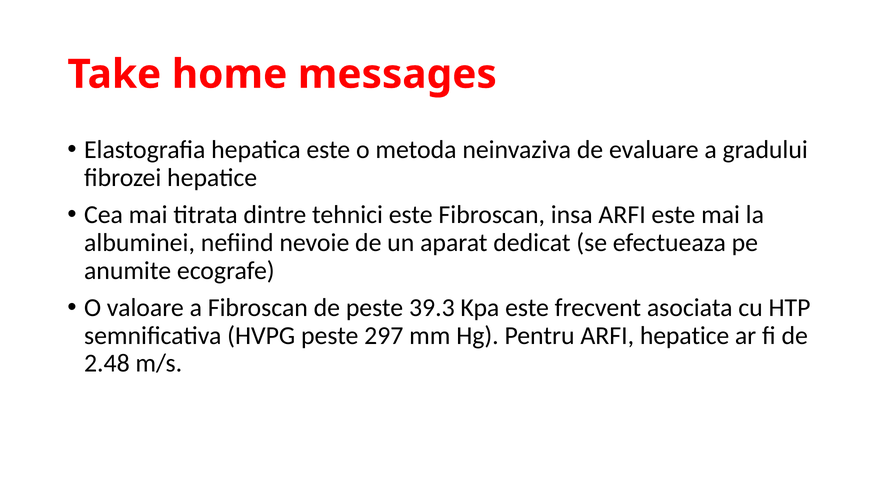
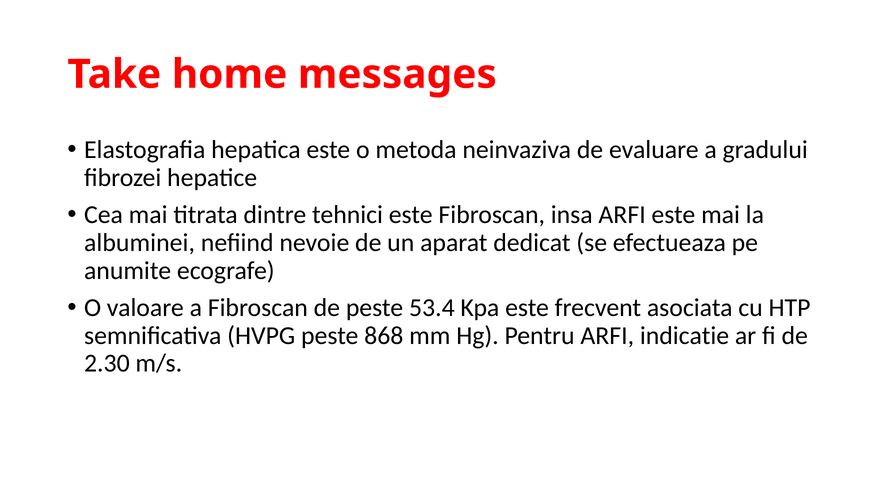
39.3: 39.3 -> 53.4
297: 297 -> 868
ARFI hepatice: hepatice -> indicatie
2.48: 2.48 -> 2.30
